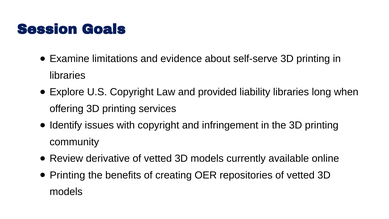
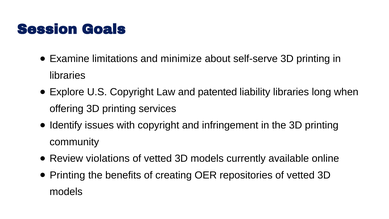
evidence: evidence -> minimize
provided: provided -> patented
derivative: derivative -> violations
